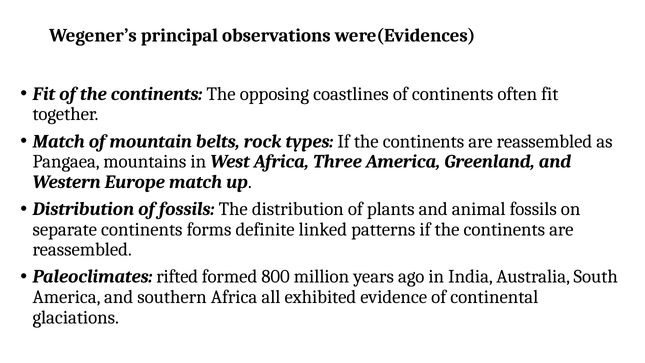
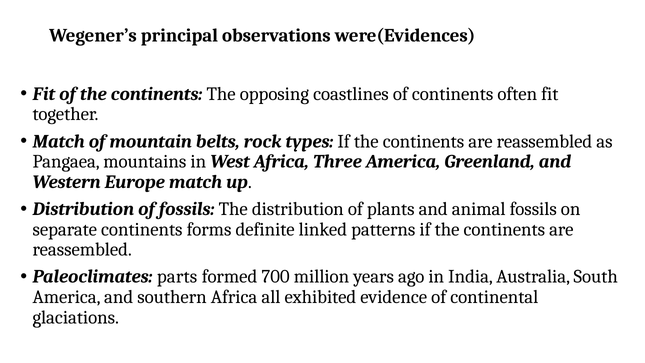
rifted: rifted -> parts
800: 800 -> 700
